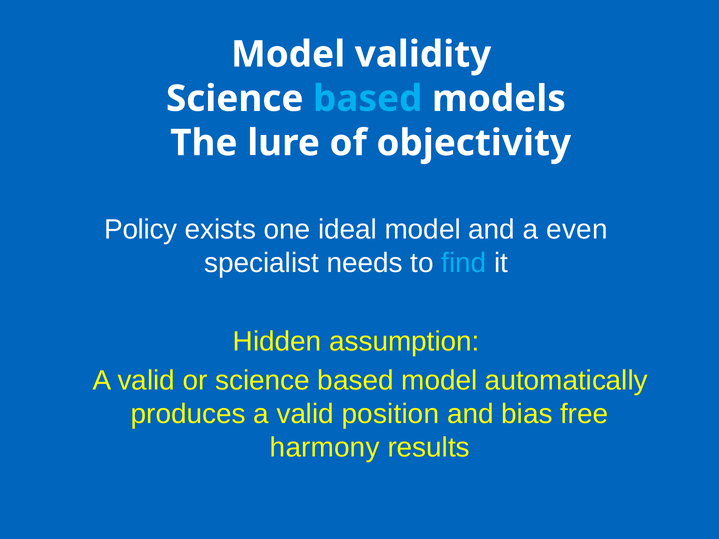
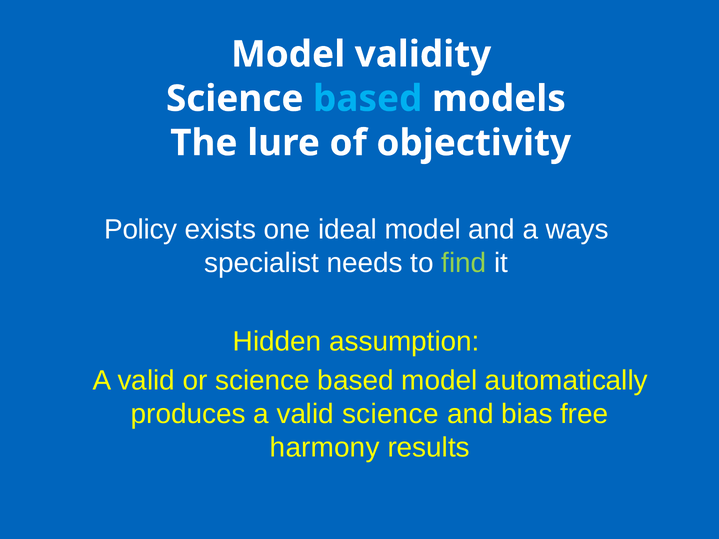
even: even -> ways
find colour: light blue -> light green
valid position: position -> science
